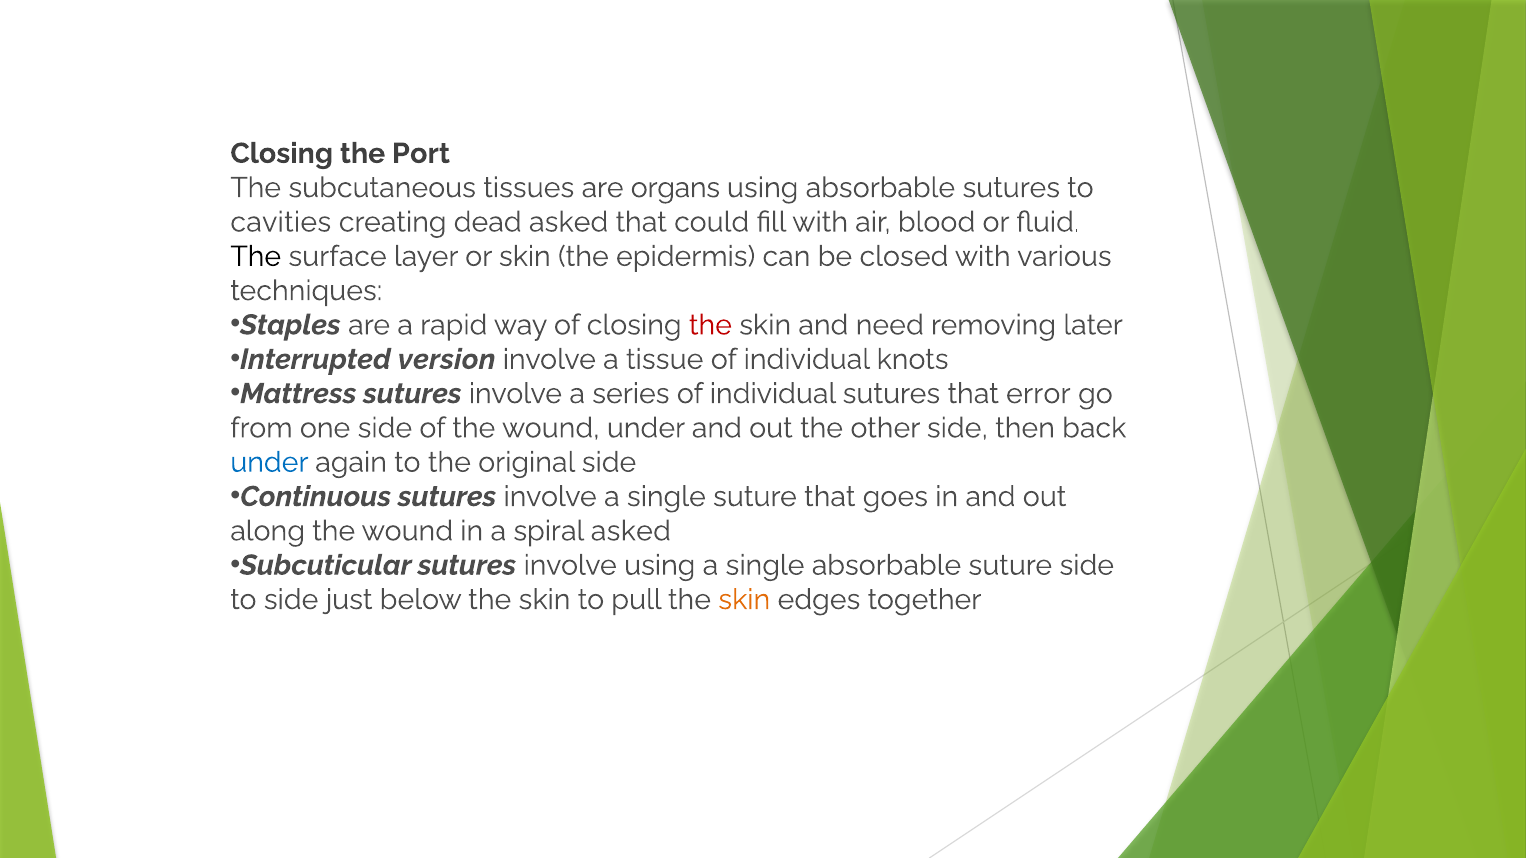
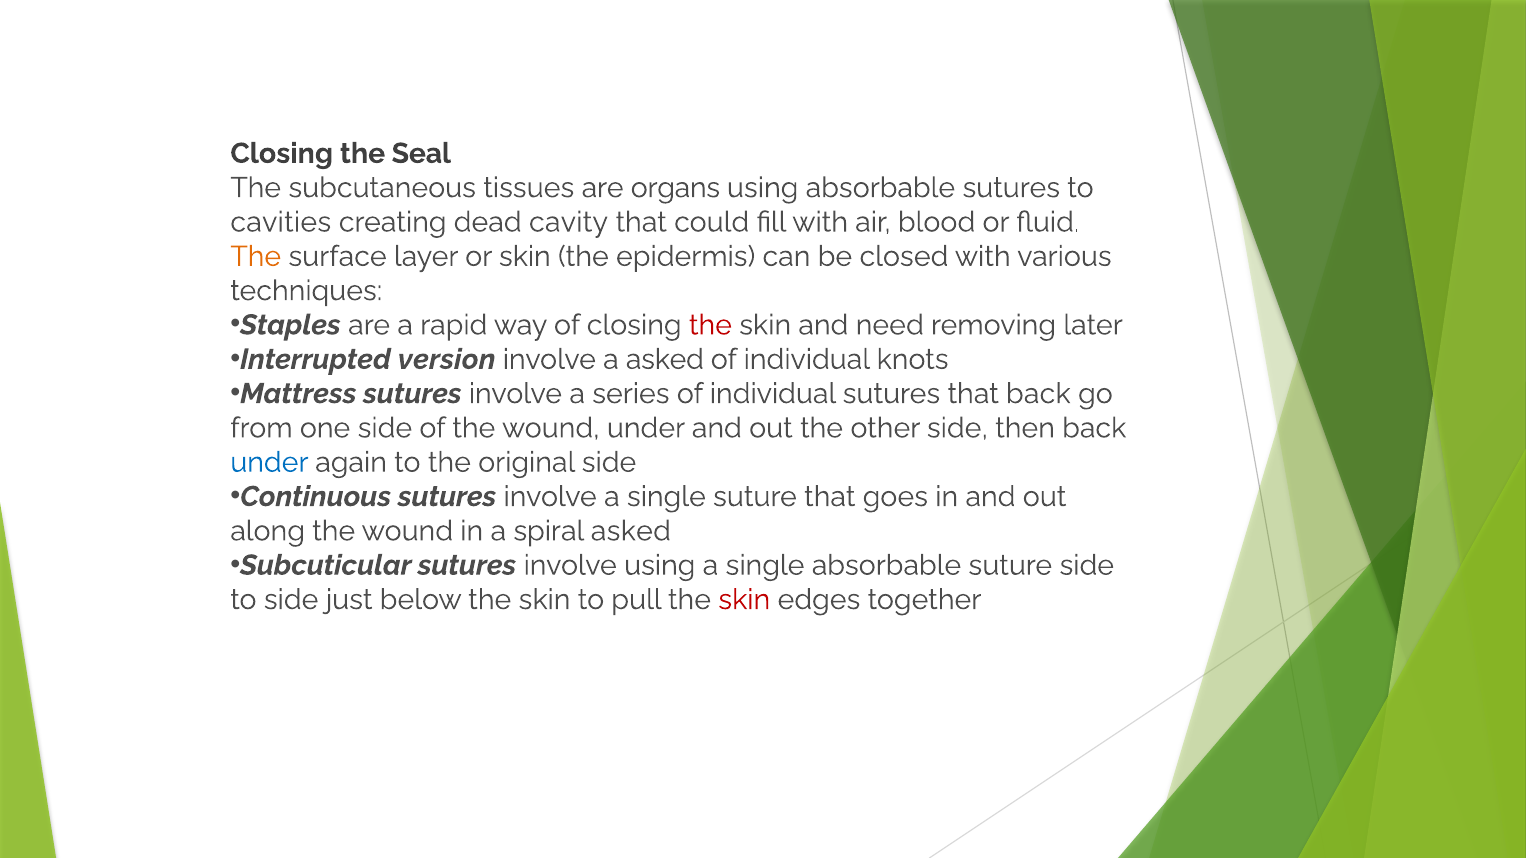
Port: Port -> Seal
dead asked: asked -> cavity
The at (256, 256) colour: black -> orange
a tissue: tissue -> asked
that error: error -> back
skin at (744, 600) colour: orange -> red
